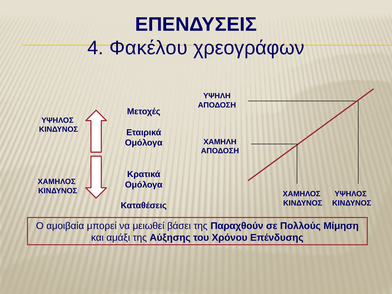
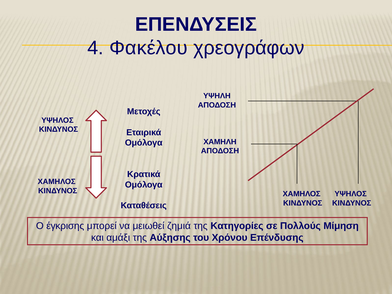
αμοιβαία: αμοιβαία -> έγκρισης
βάσει: βάσει -> ζημιά
Παραχθούν: Παραχθούν -> Κατηγορίες
